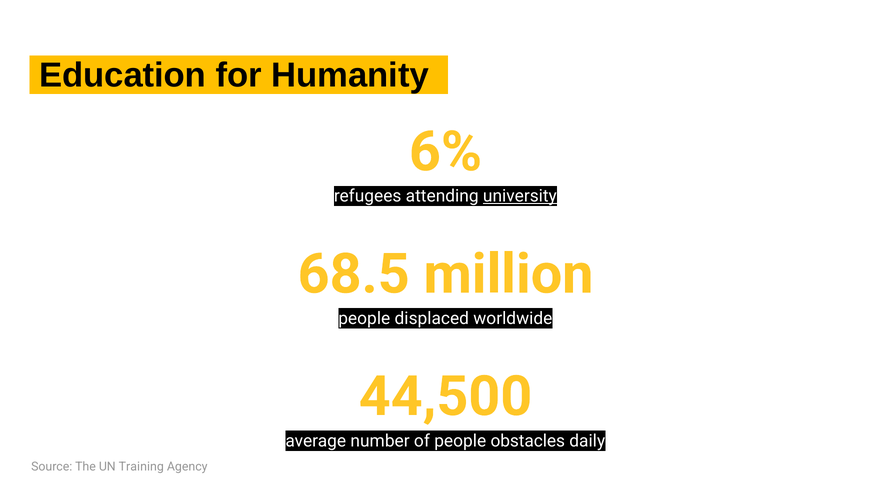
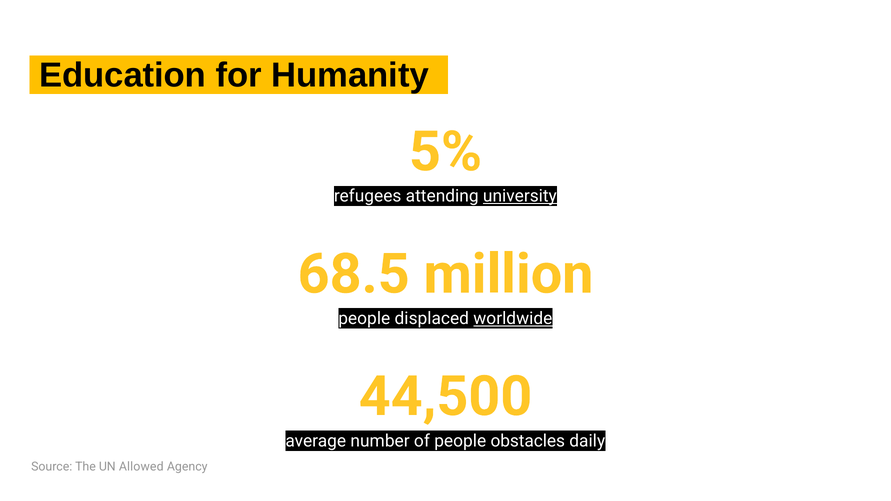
6%: 6% -> 5%
worldwide underline: none -> present
Training: Training -> Allowed
